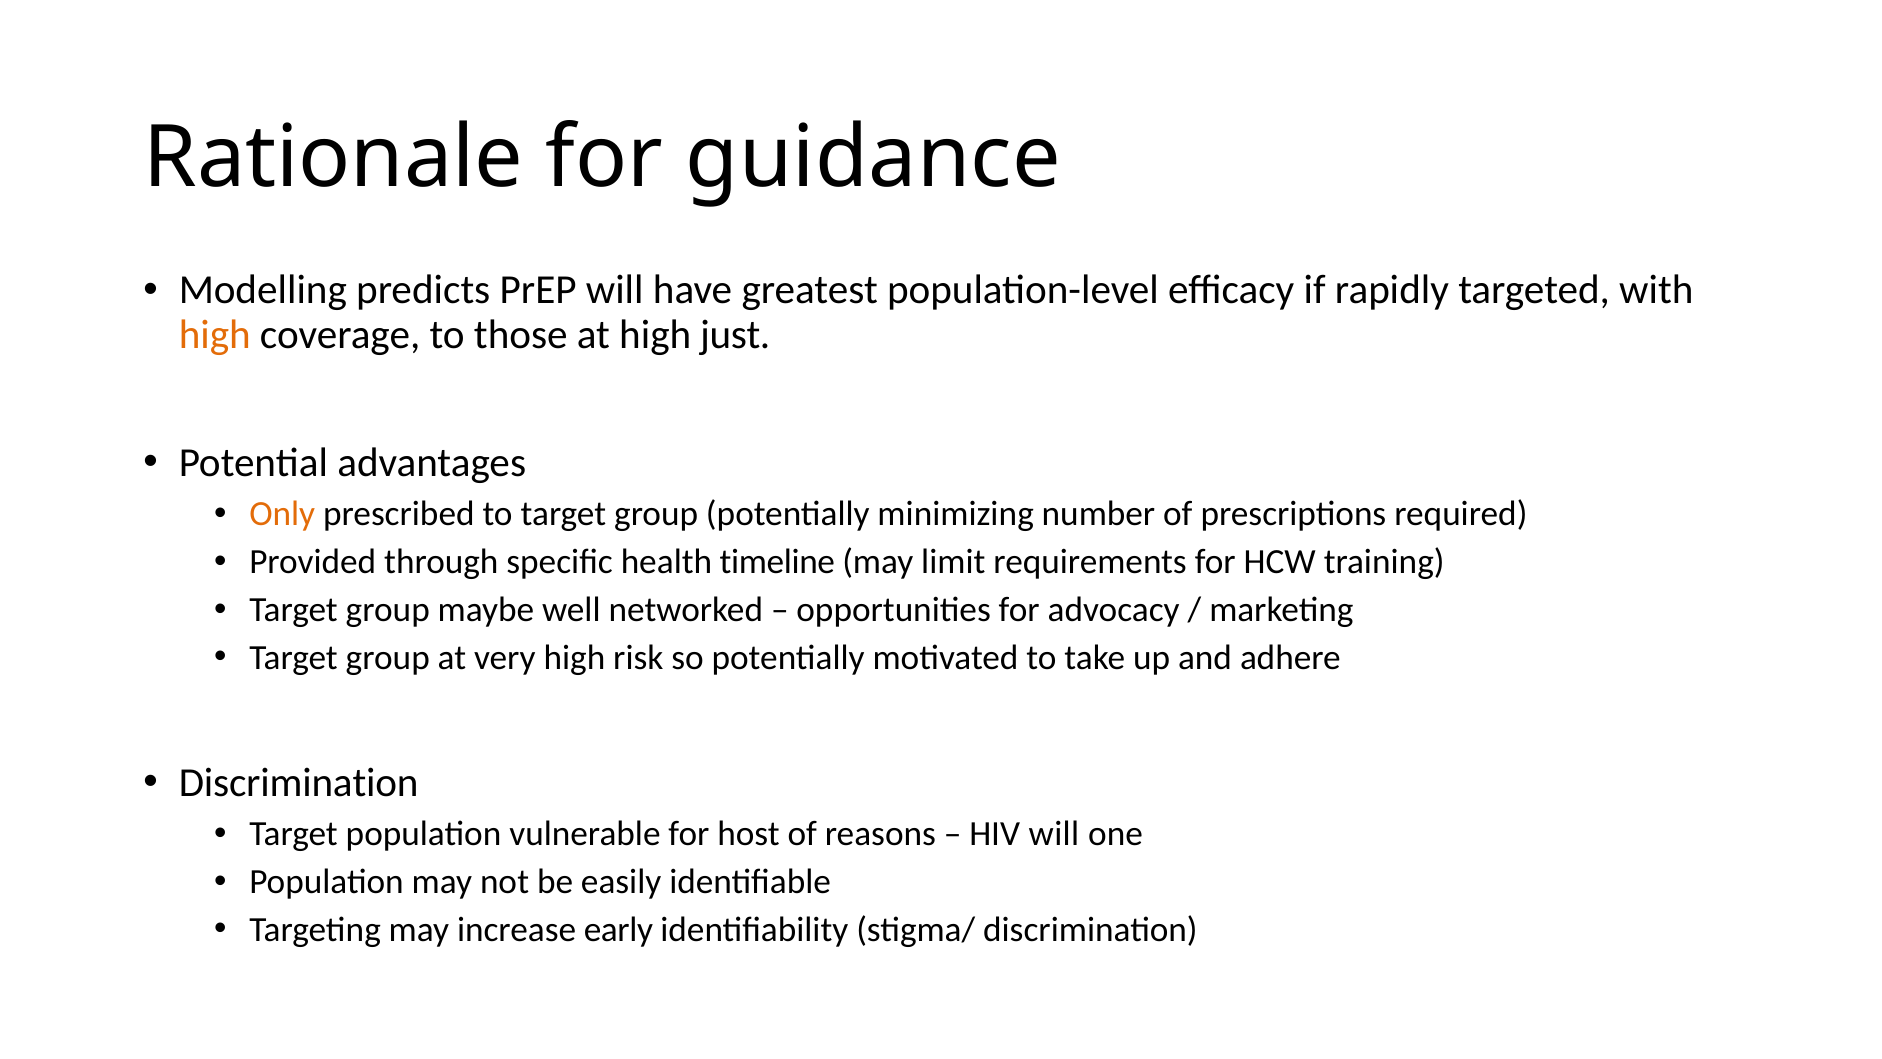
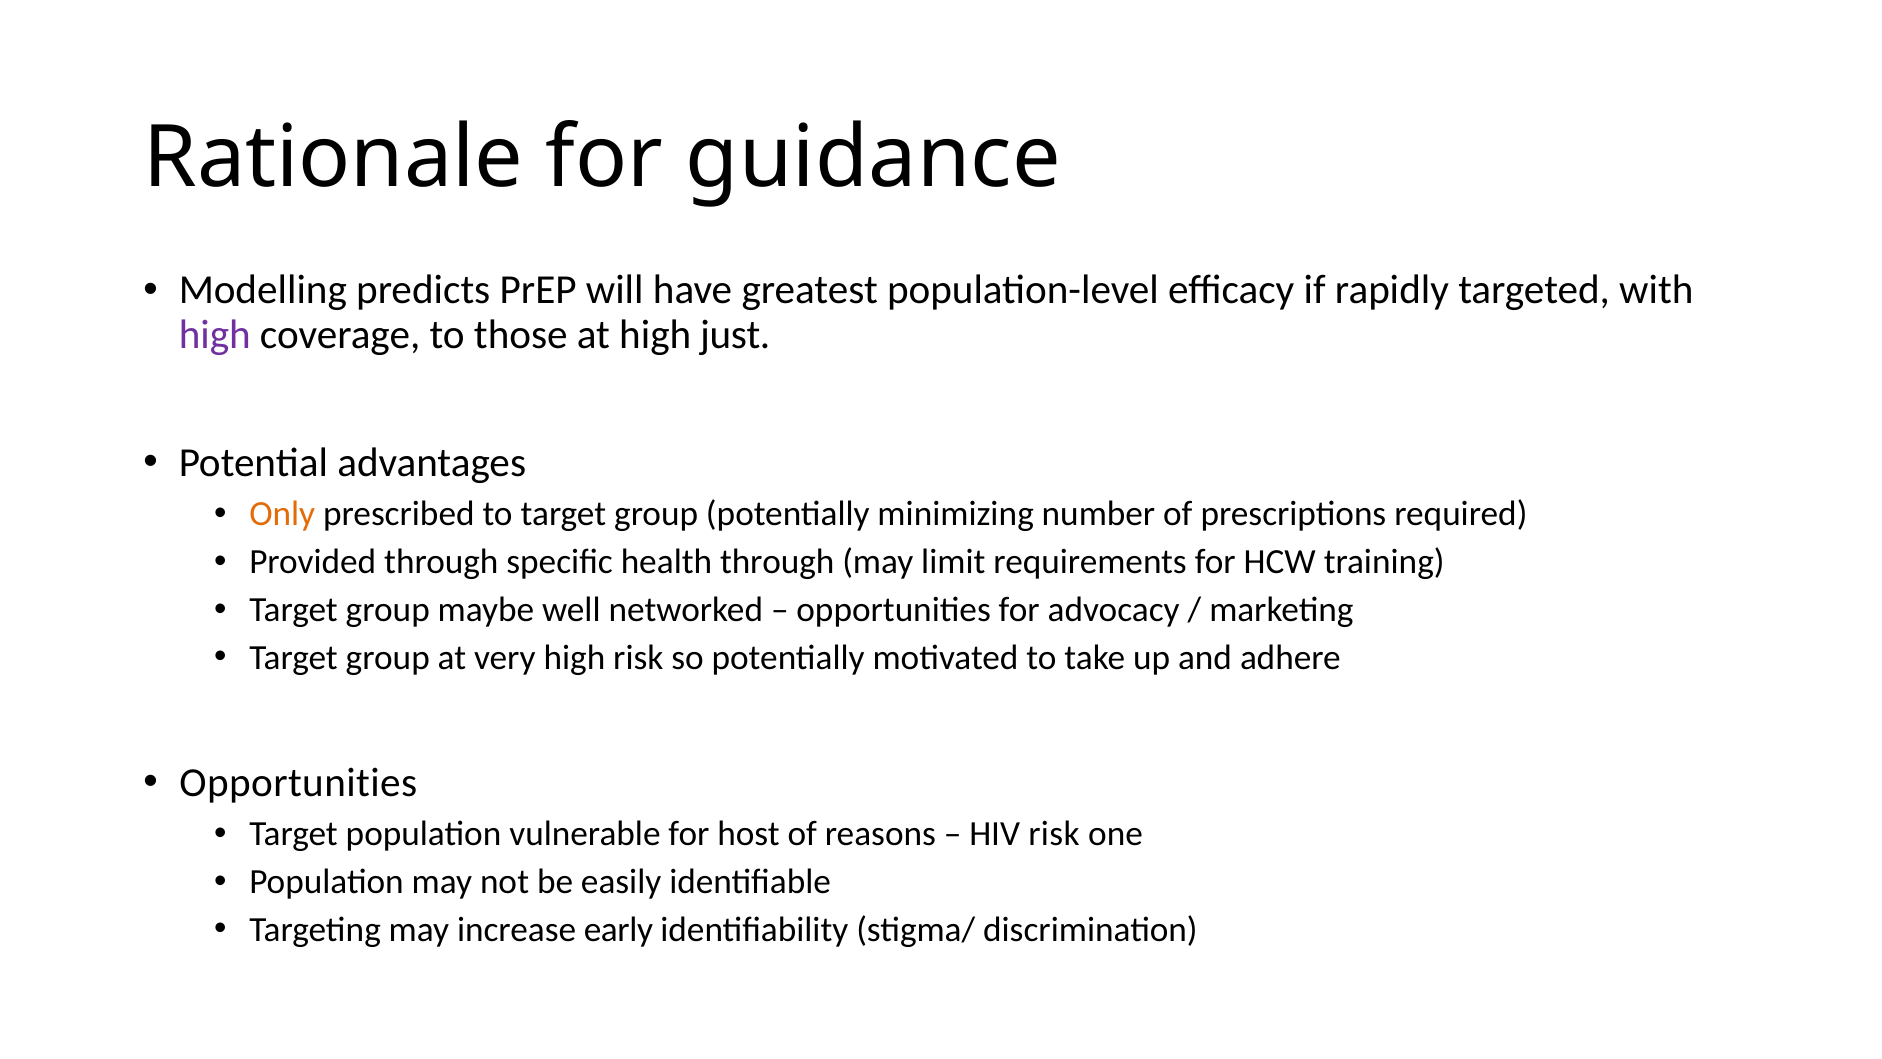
high at (215, 334) colour: orange -> purple
health timeline: timeline -> through
Discrimination at (299, 782): Discrimination -> Opportunities
HIV will: will -> risk
